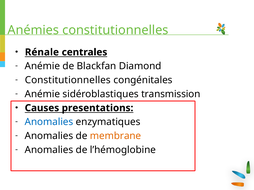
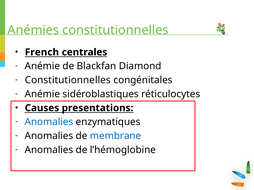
Rénale: Rénale -> French
transmission: transmission -> réticulocytes
membrane colour: orange -> blue
